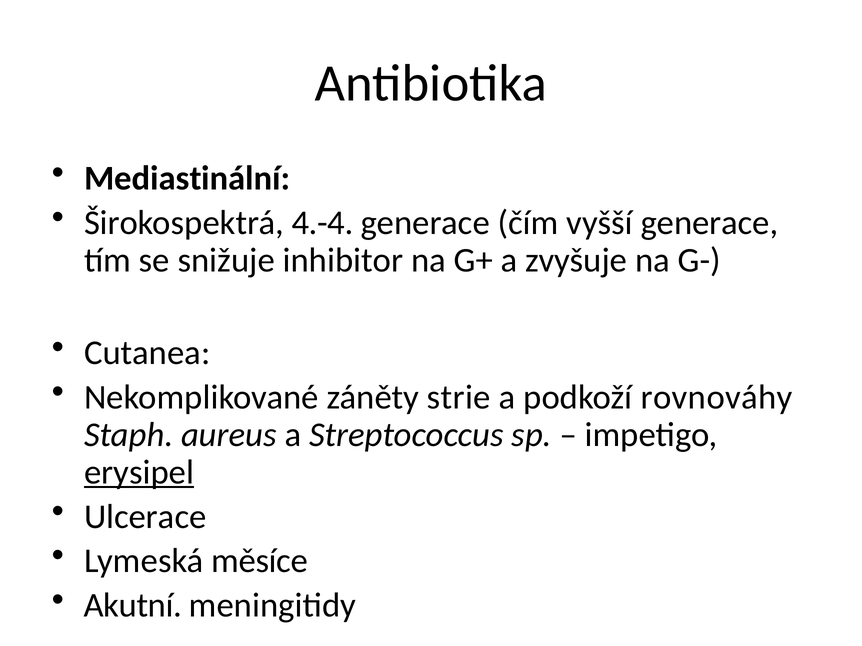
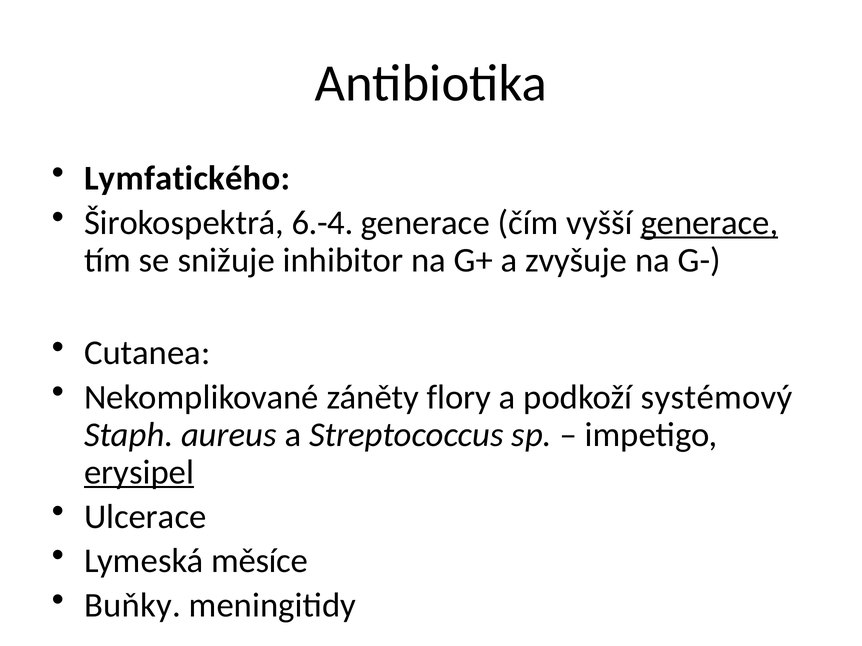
Mediastinální: Mediastinální -> Lymfatického
4.-4: 4.-4 -> 6.-4
generace at (709, 223) underline: none -> present
strie: strie -> flory
rovnováhy: rovnováhy -> systémový
Akutní: Akutní -> Buňky
